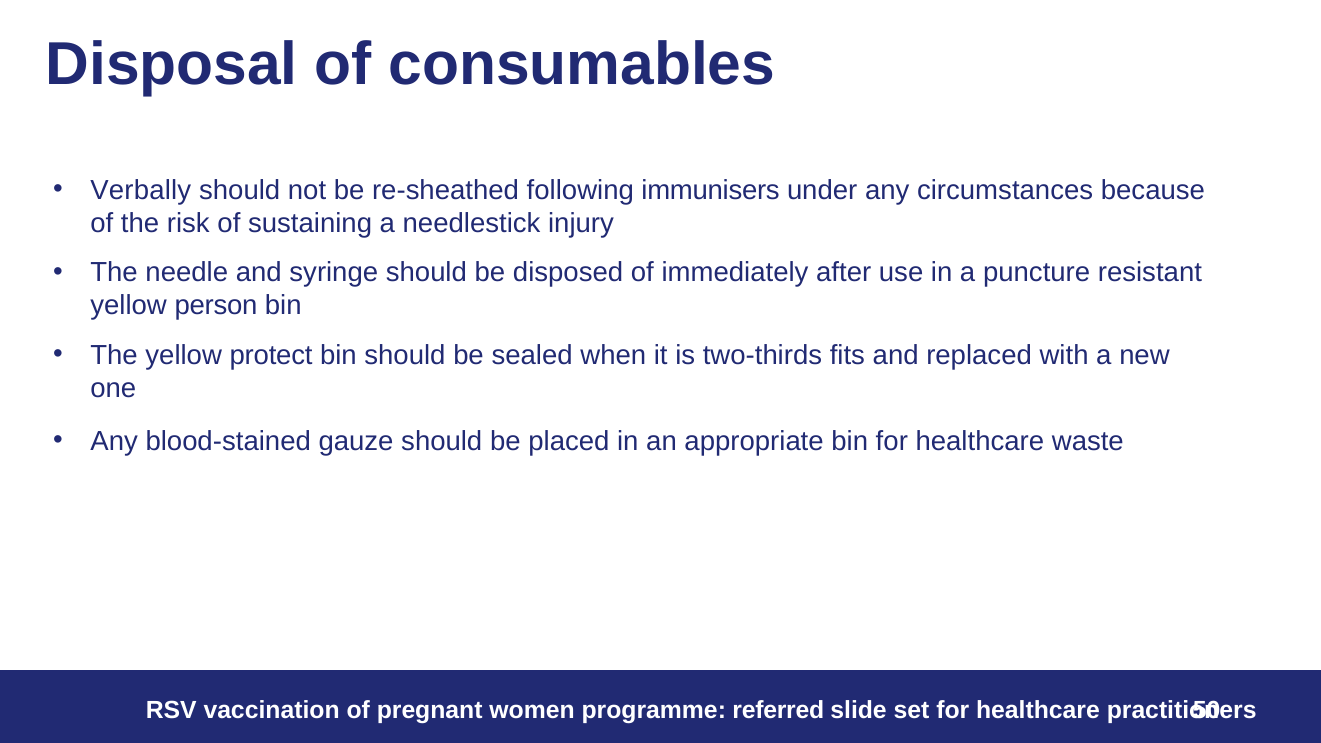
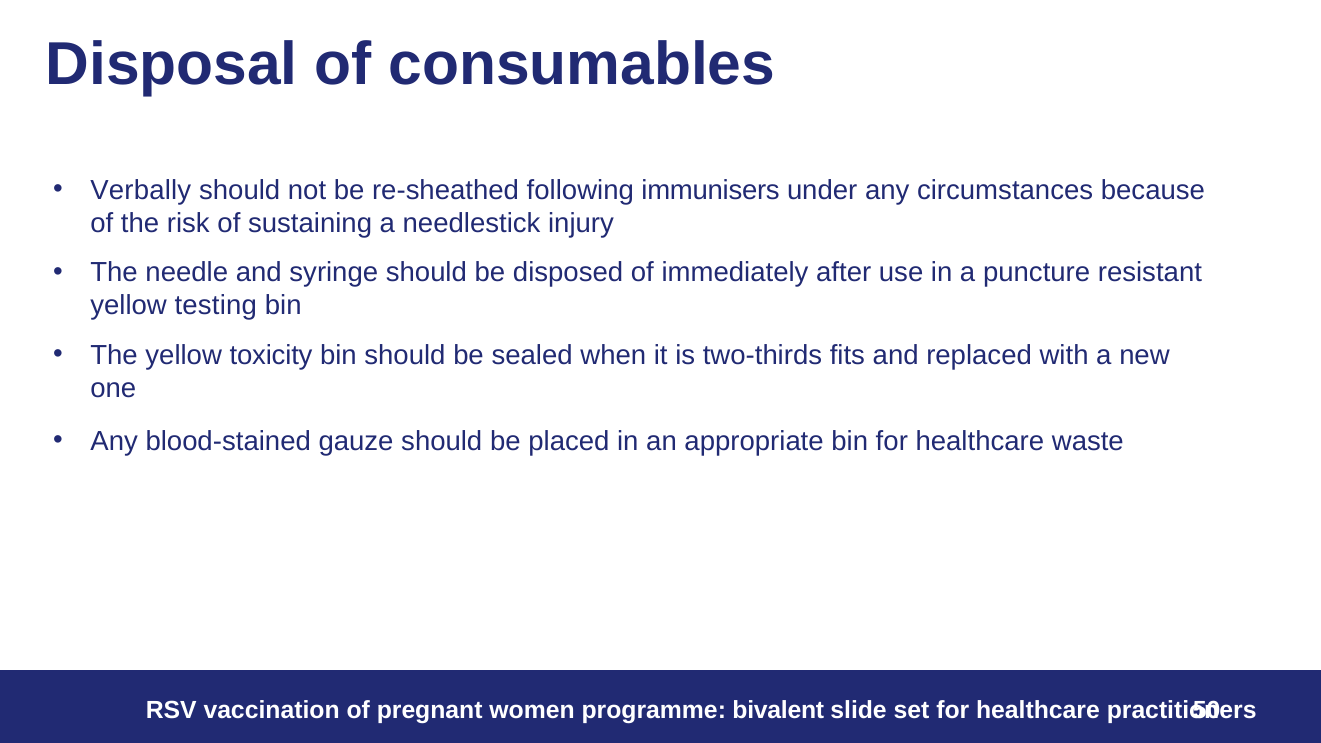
person: person -> testing
protect: protect -> toxicity
referred: referred -> bivalent
